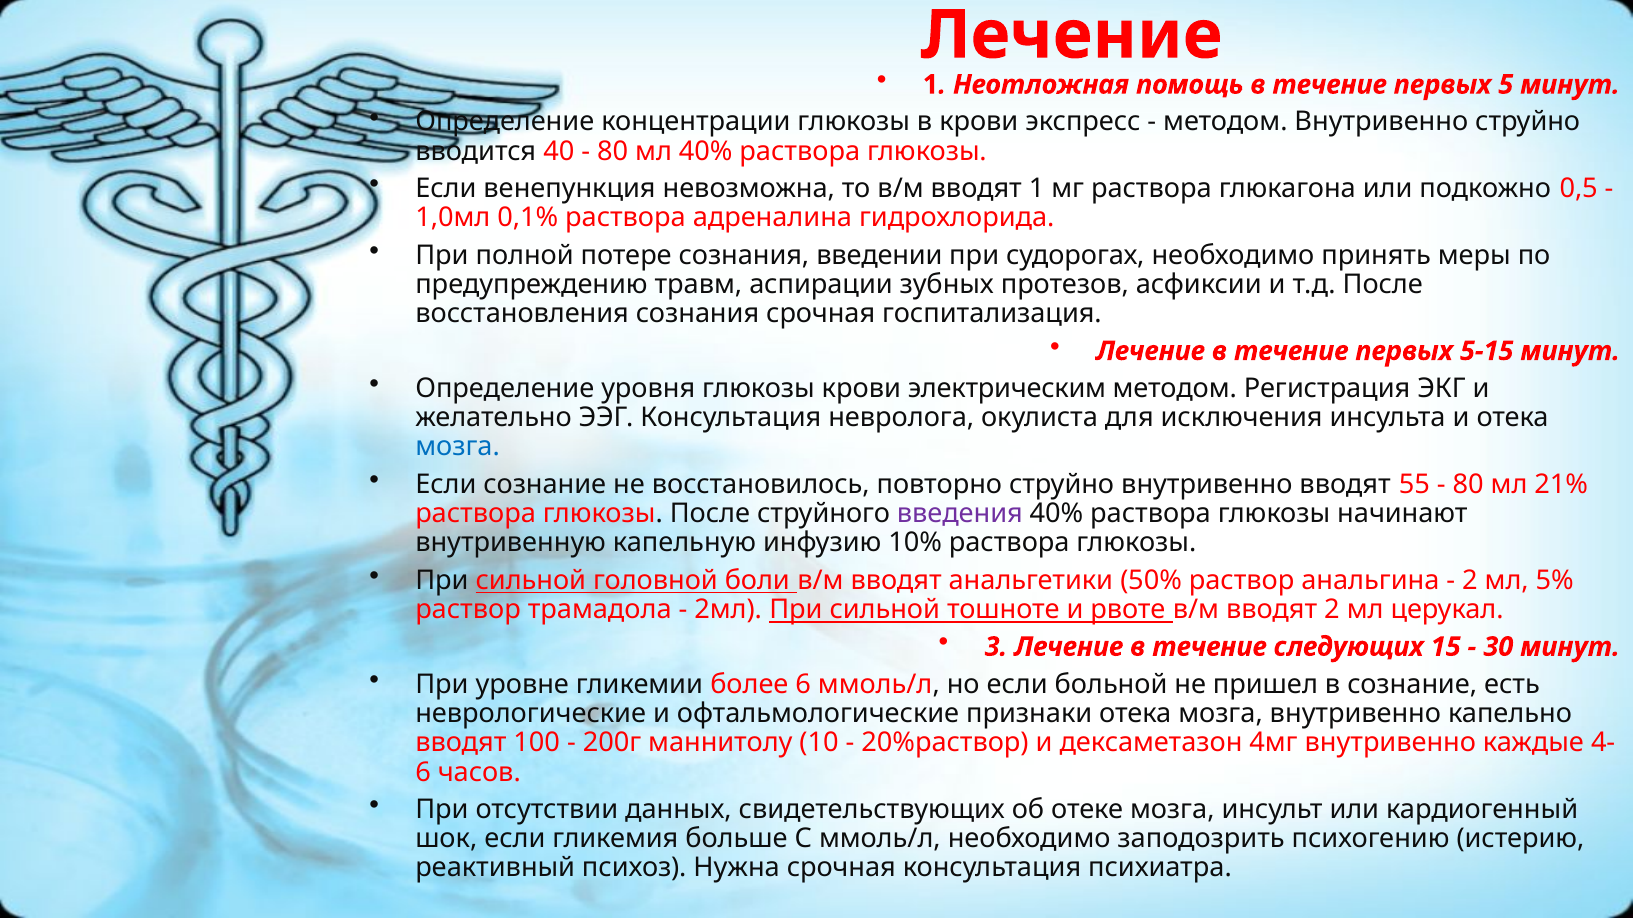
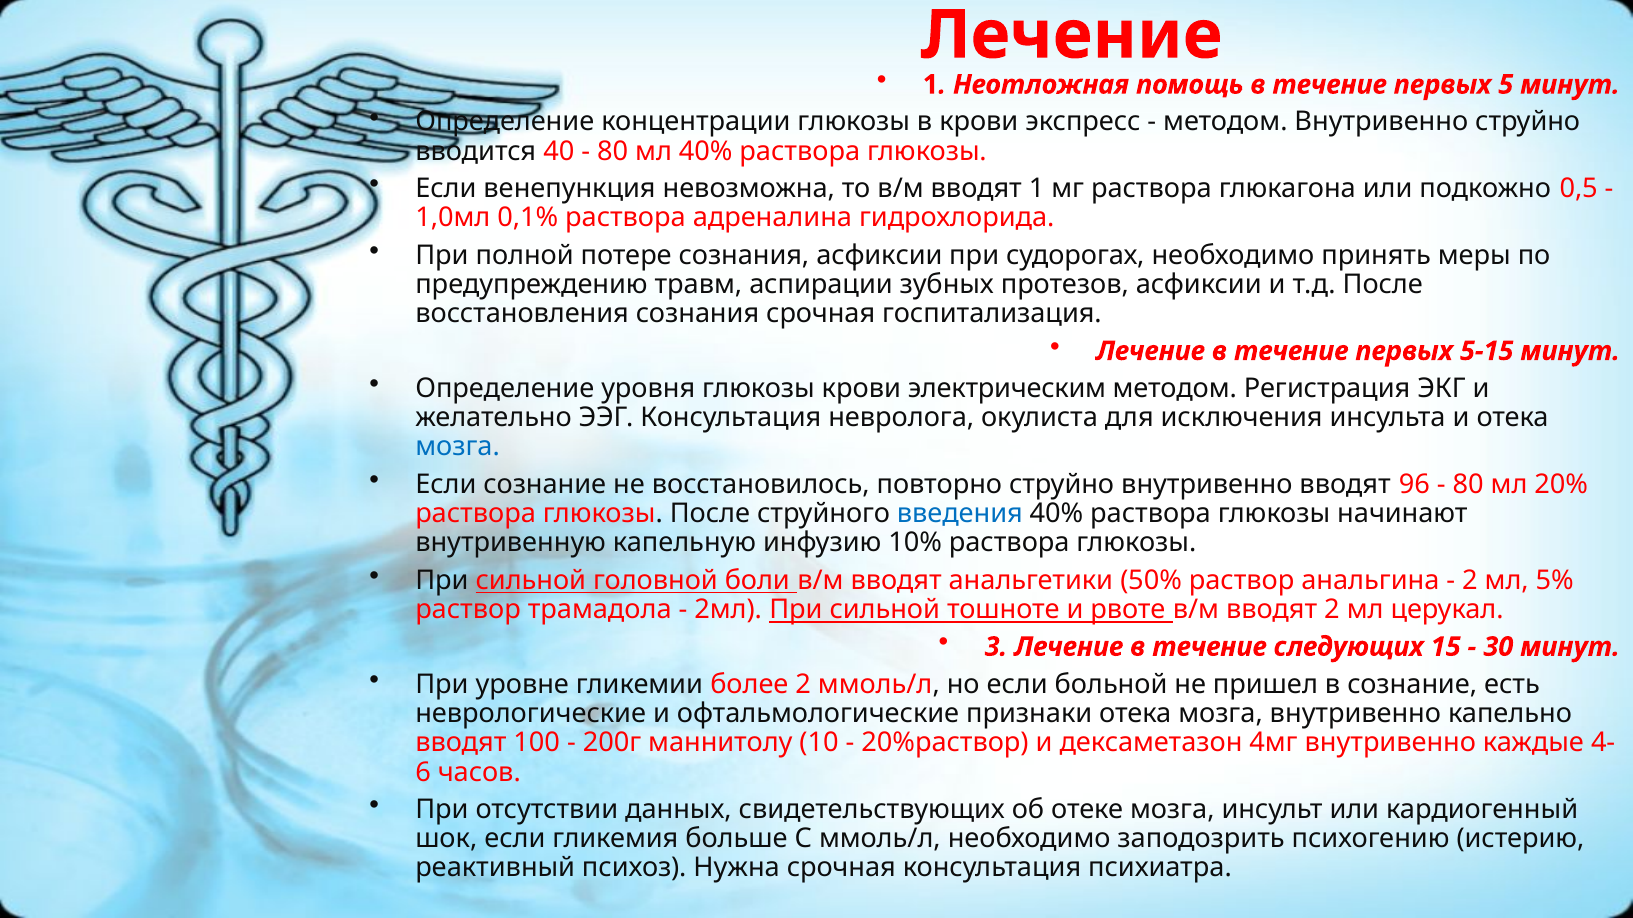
сознания введении: введении -> асфиксии
55: 55 -> 96
21%: 21% -> 20%
введения colour: purple -> blue
более 6: 6 -> 2
